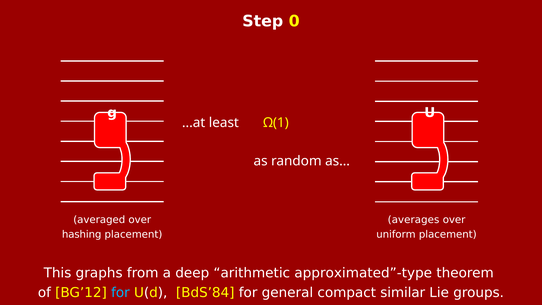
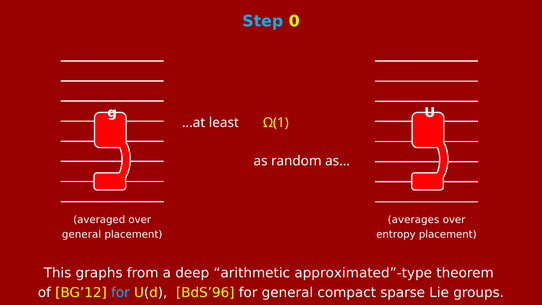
Step colour: white -> light blue
hashing at (82, 234): hashing -> general
uniform: uniform -> entropy
BdS’84: BdS’84 -> BdS’96
similar: similar -> sparse
